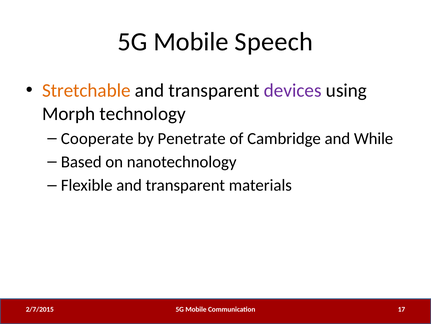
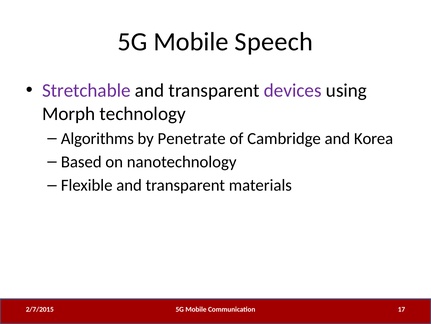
Stretchable colour: orange -> purple
Cooperate: Cooperate -> Algorithms
While: While -> Korea
